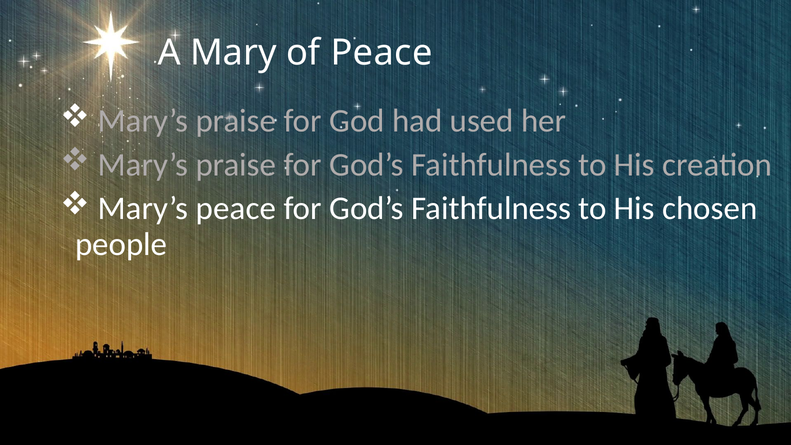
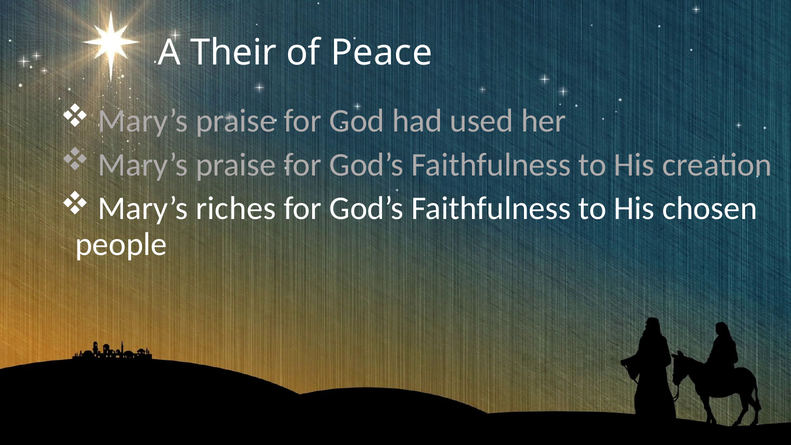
Mary: Mary -> Their
Mary’s peace: peace -> riches
